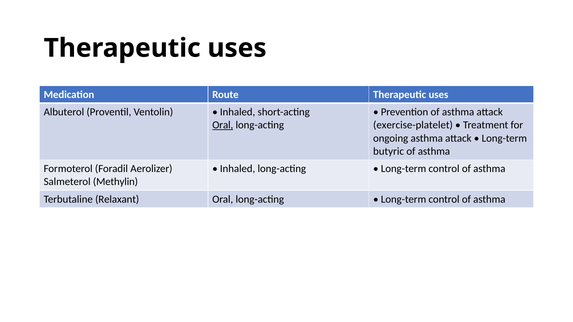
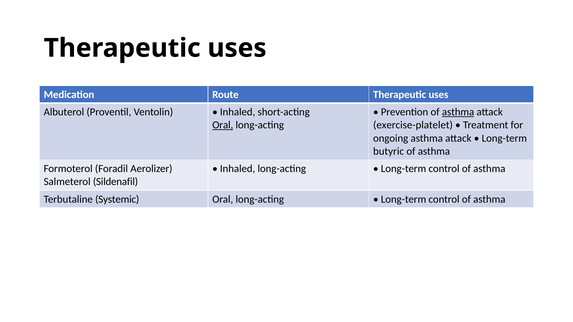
asthma at (458, 112) underline: none -> present
Methylin: Methylin -> Sildenafil
Relaxant: Relaxant -> Systemic
